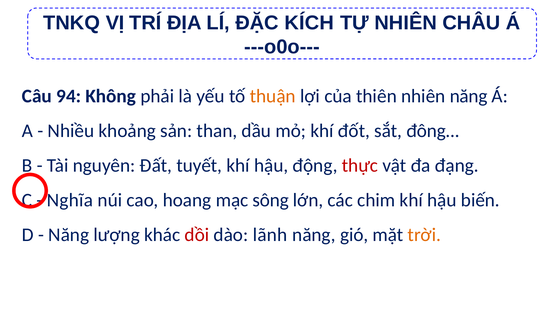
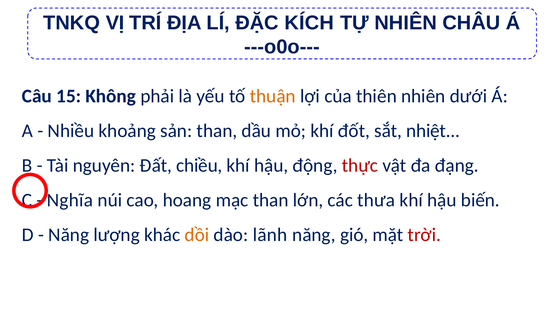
94: 94 -> 15
nhiên năng: năng -> dưới
đông: đông -> nhiệt
tuyết: tuyết -> chiều
mạc sông: sông -> than
chim: chim -> thưa
dồi colour: red -> orange
trời colour: orange -> red
